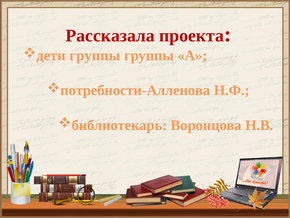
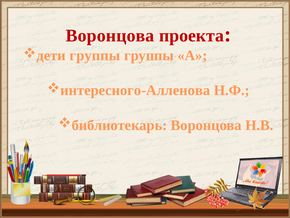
Рассказала at (110, 35): Рассказала -> Воронцова
потребности-Алленова: потребности-Алленова -> интересного-Алленова
